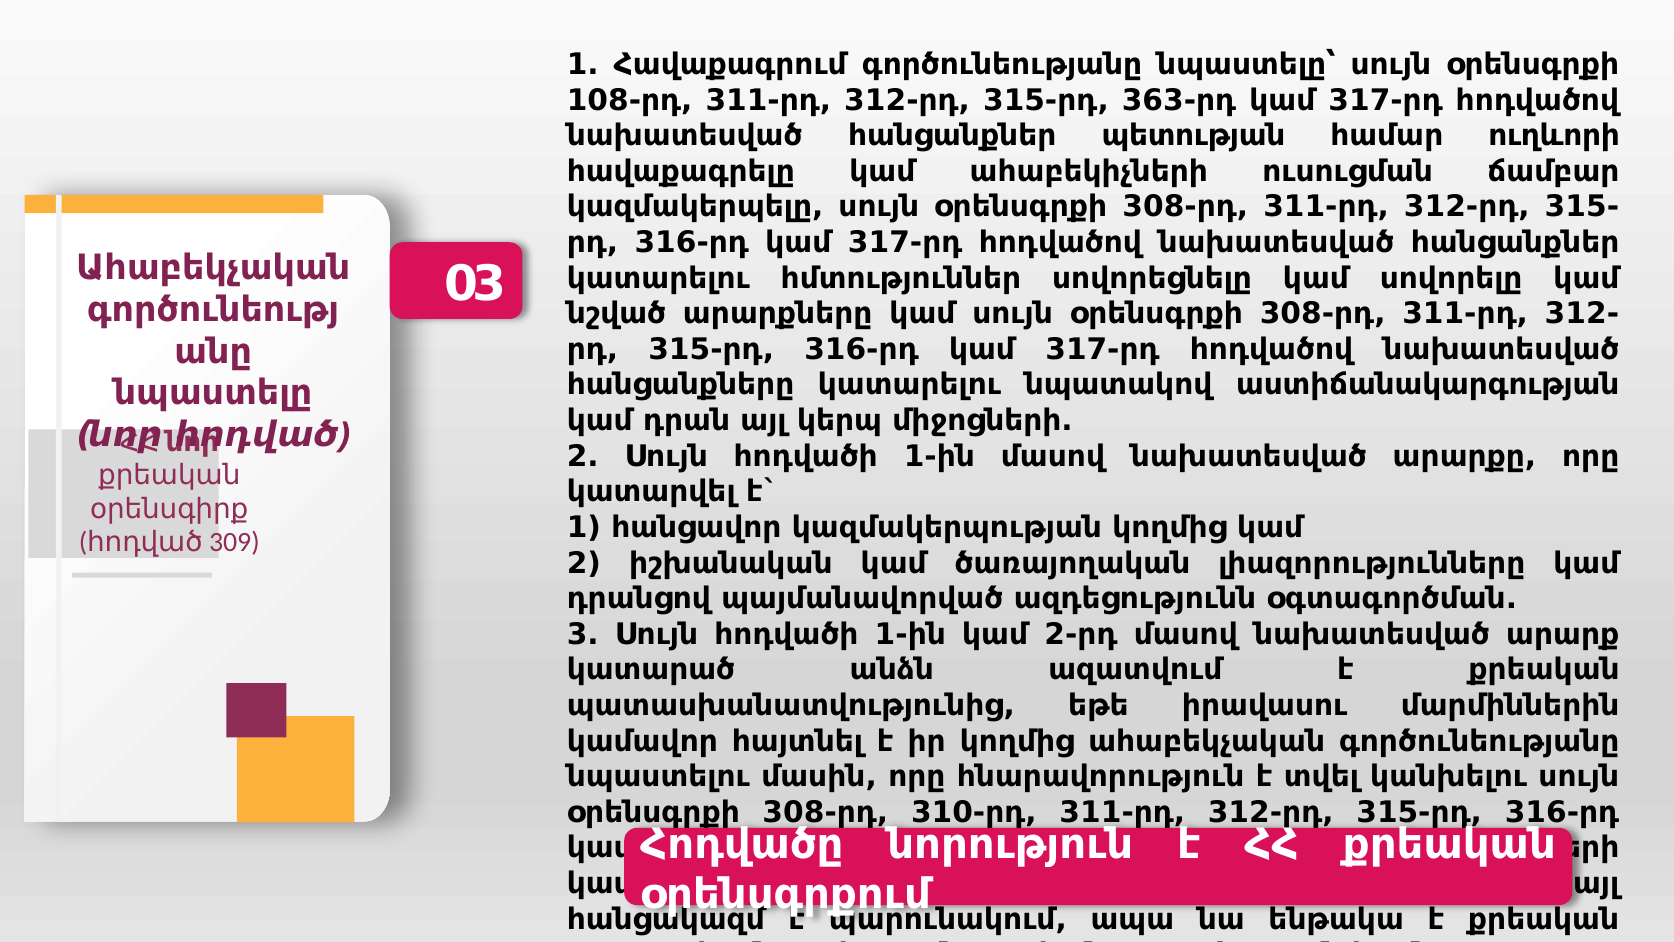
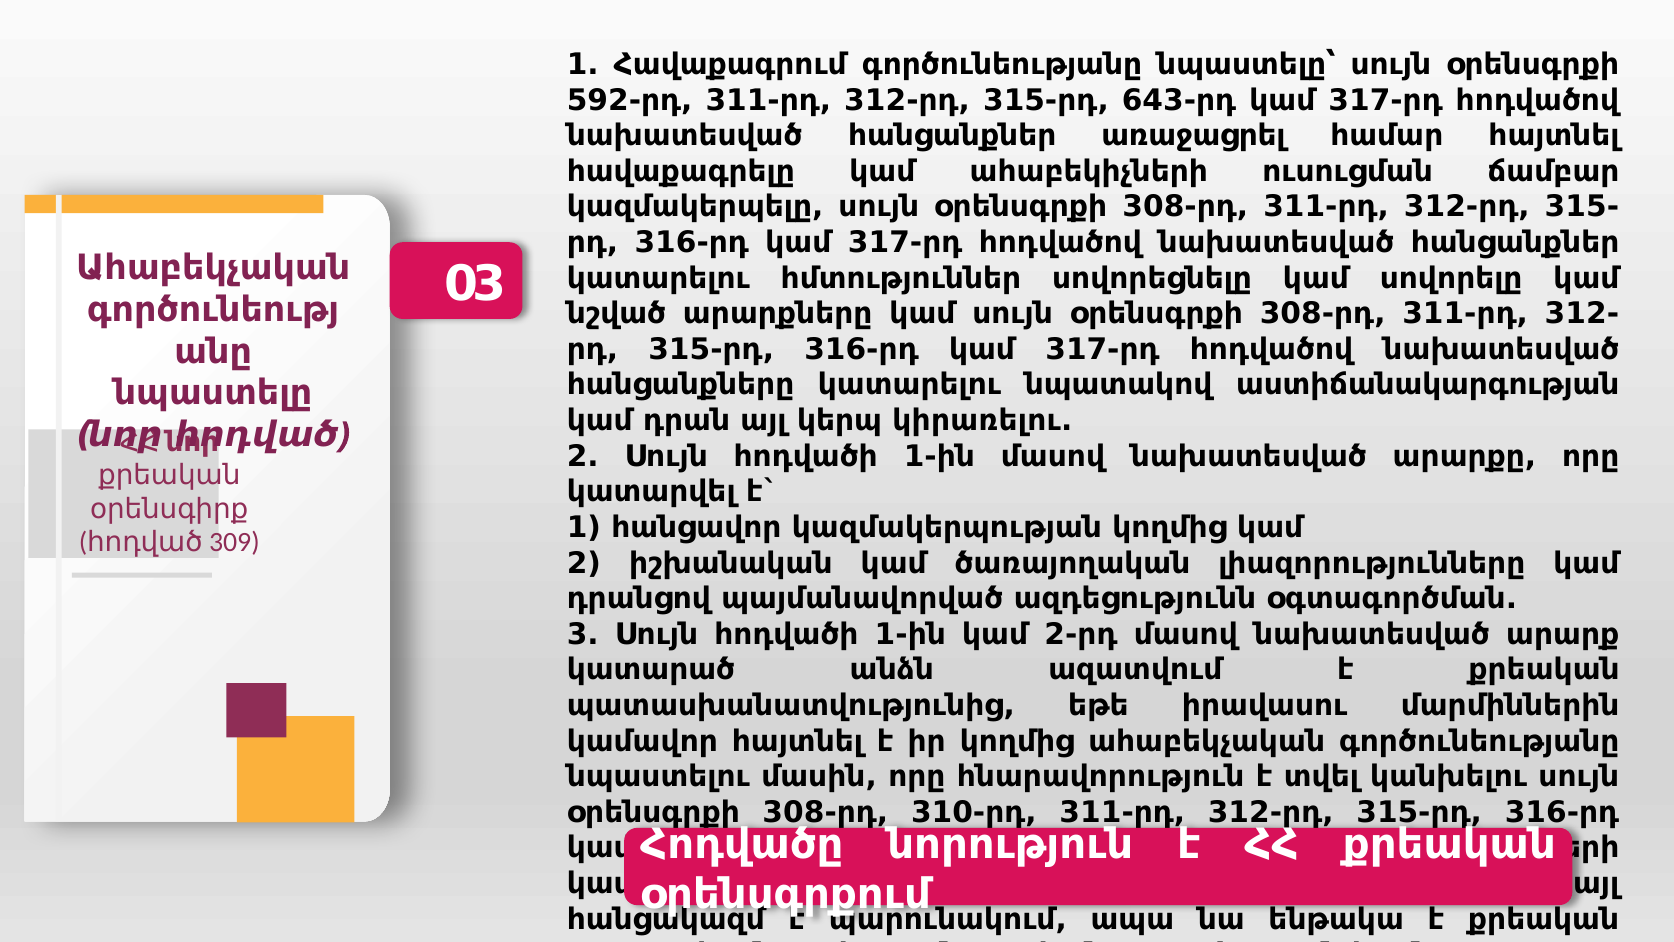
108-րդ: 108-րդ -> 592-րդ
363-րդ: 363-րդ -> 643-րդ
պետության: պետության -> առաջացրել
համար ուղևորի: ուղևորի -> հայտնել
միջոցների: միջոցների -> կիրառելու
